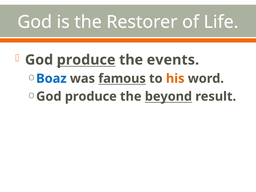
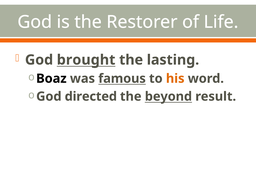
produce at (86, 60): produce -> brought
events: events -> lasting
Boaz colour: blue -> black
produce at (91, 96): produce -> directed
